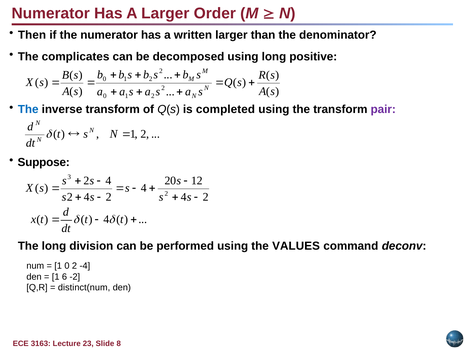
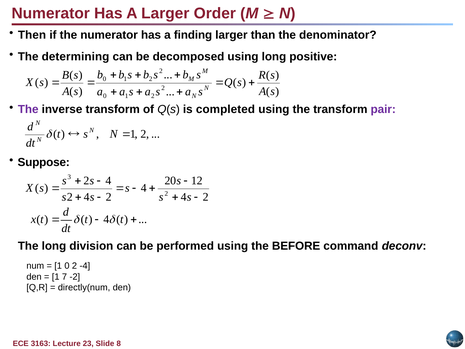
written: written -> finding
complicates: complicates -> determining
The at (28, 109) colour: blue -> purple
VALUES: VALUES -> BEFORE
6: 6 -> 7
distinct(num: distinct(num -> directly(num
